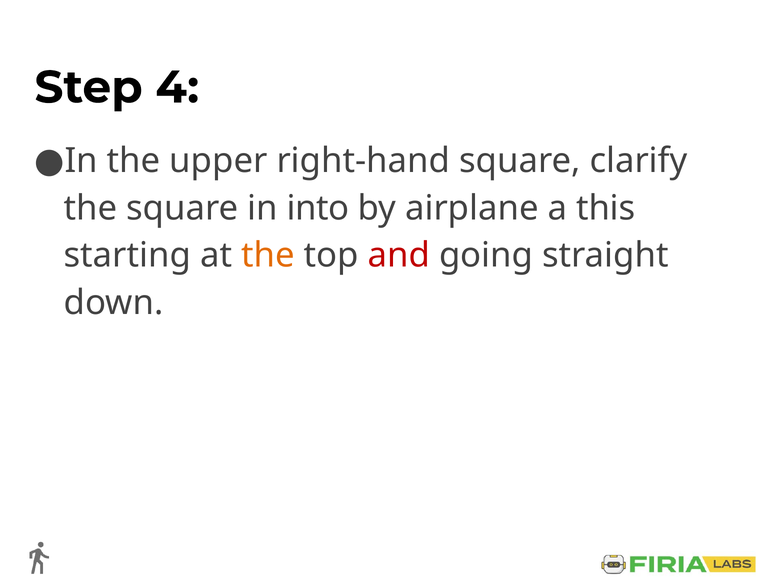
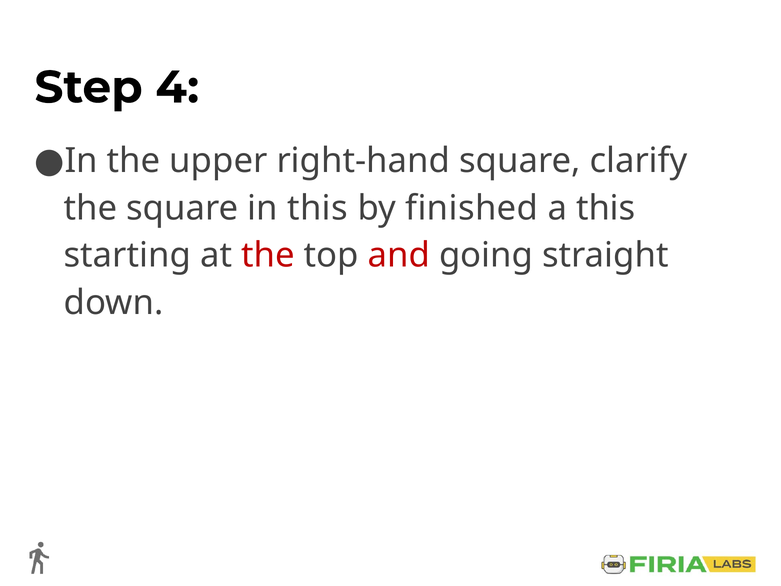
in into: into -> this
airplane: airplane -> finished
the at (268, 255) colour: orange -> red
